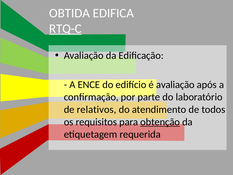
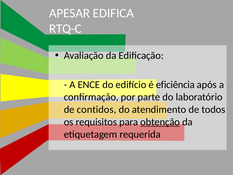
OBTIDA: OBTIDA -> APESAR
RTQ-C underline: present -> none
é avaliação: avaliação -> eficiência
relativos: relativos -> contidos
